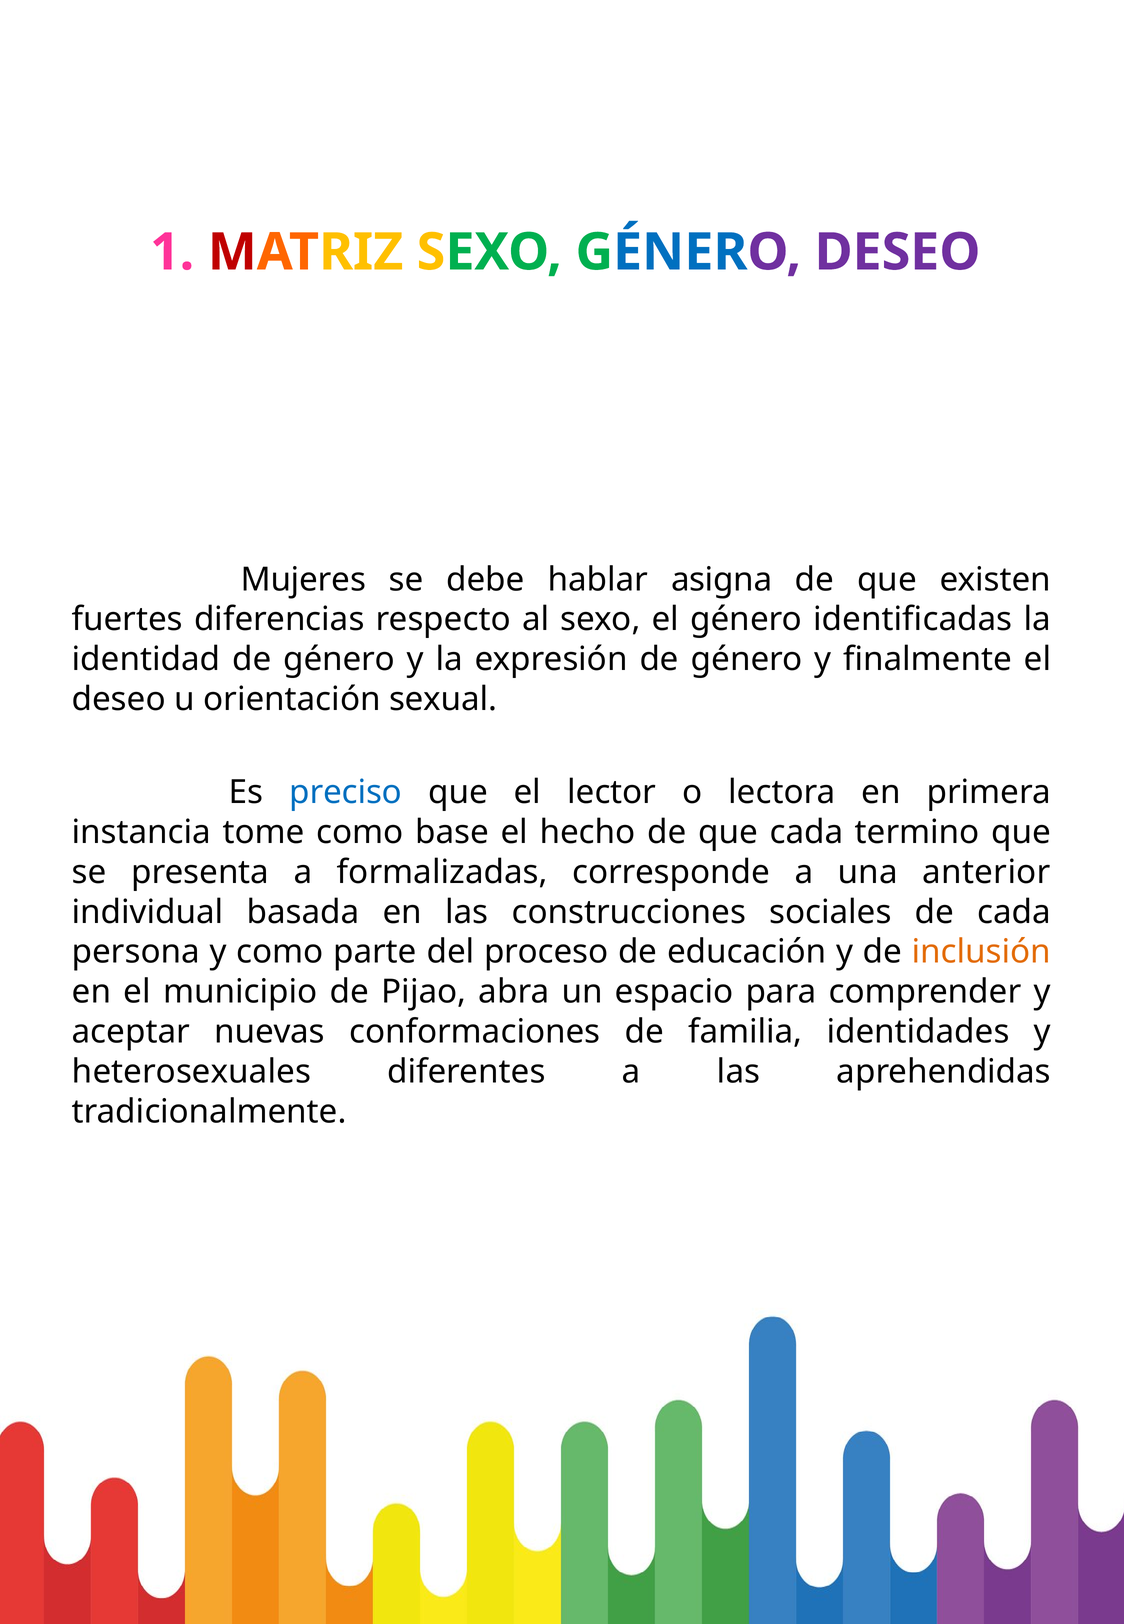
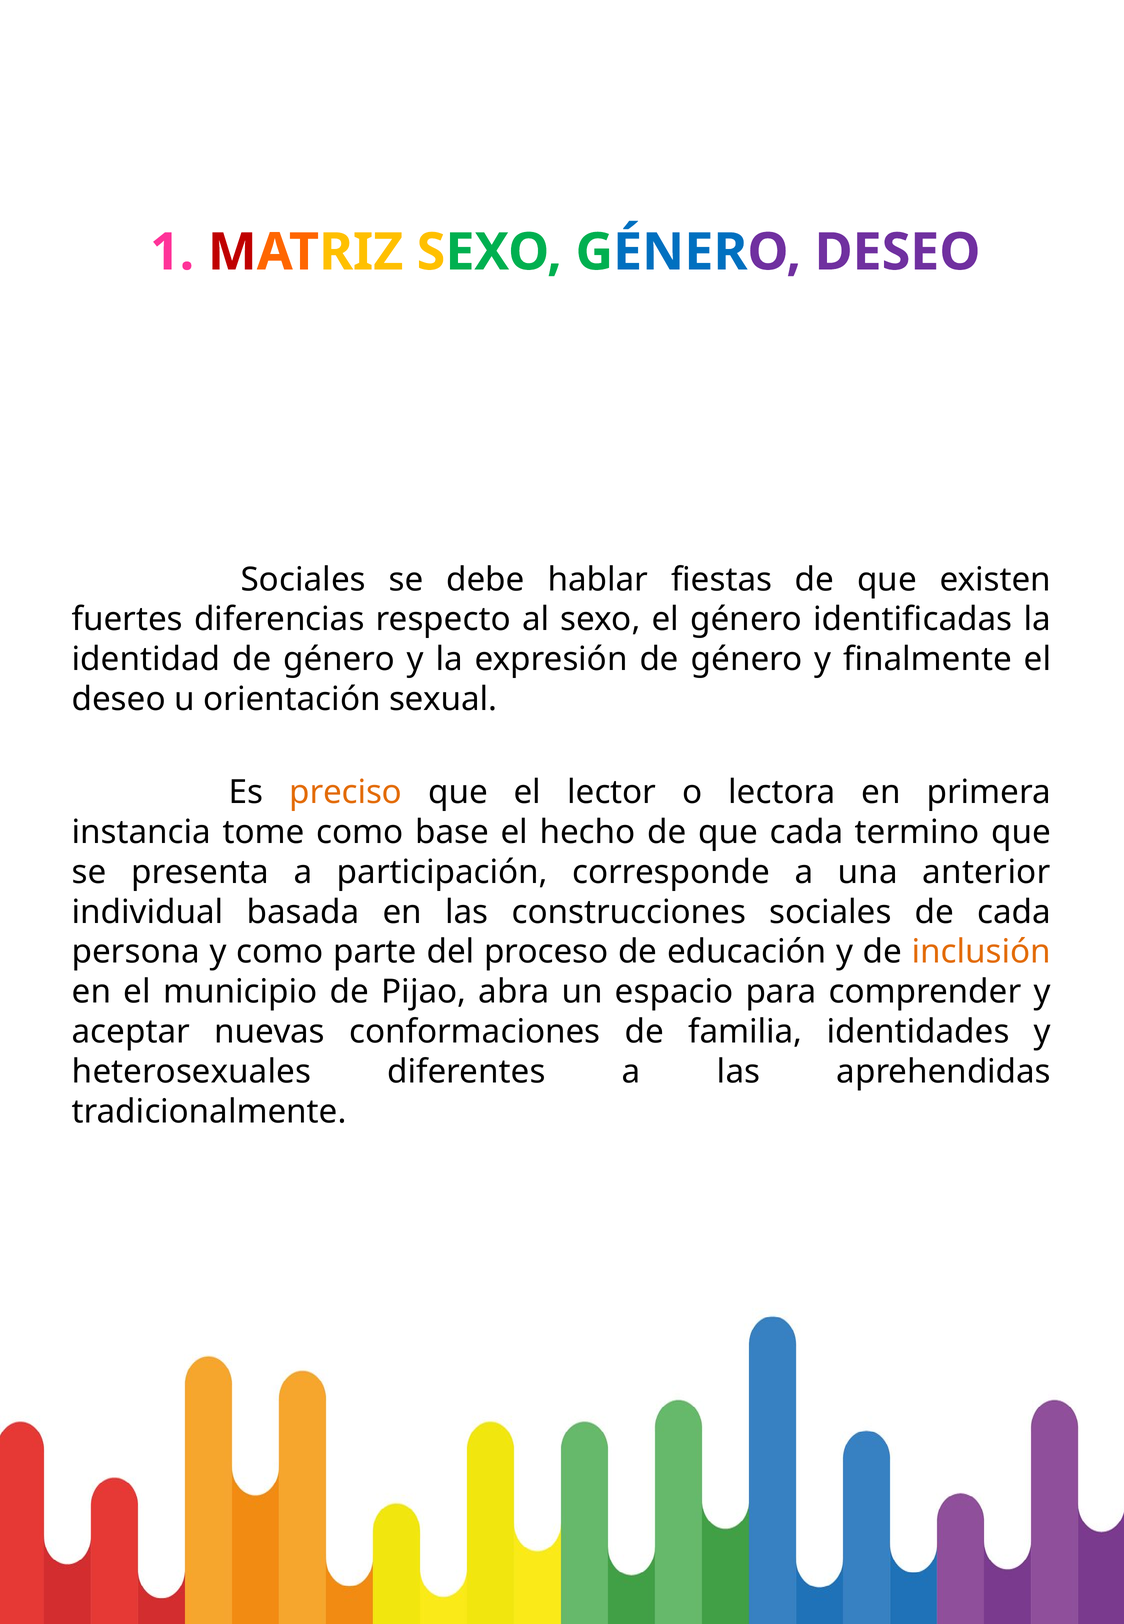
Mujeres at (303, 579): Mujeres -> Sociales
asigna: asigna -> fiestas
preciso colour: blue -> orange
formalizadas: formalizadas -> participación
